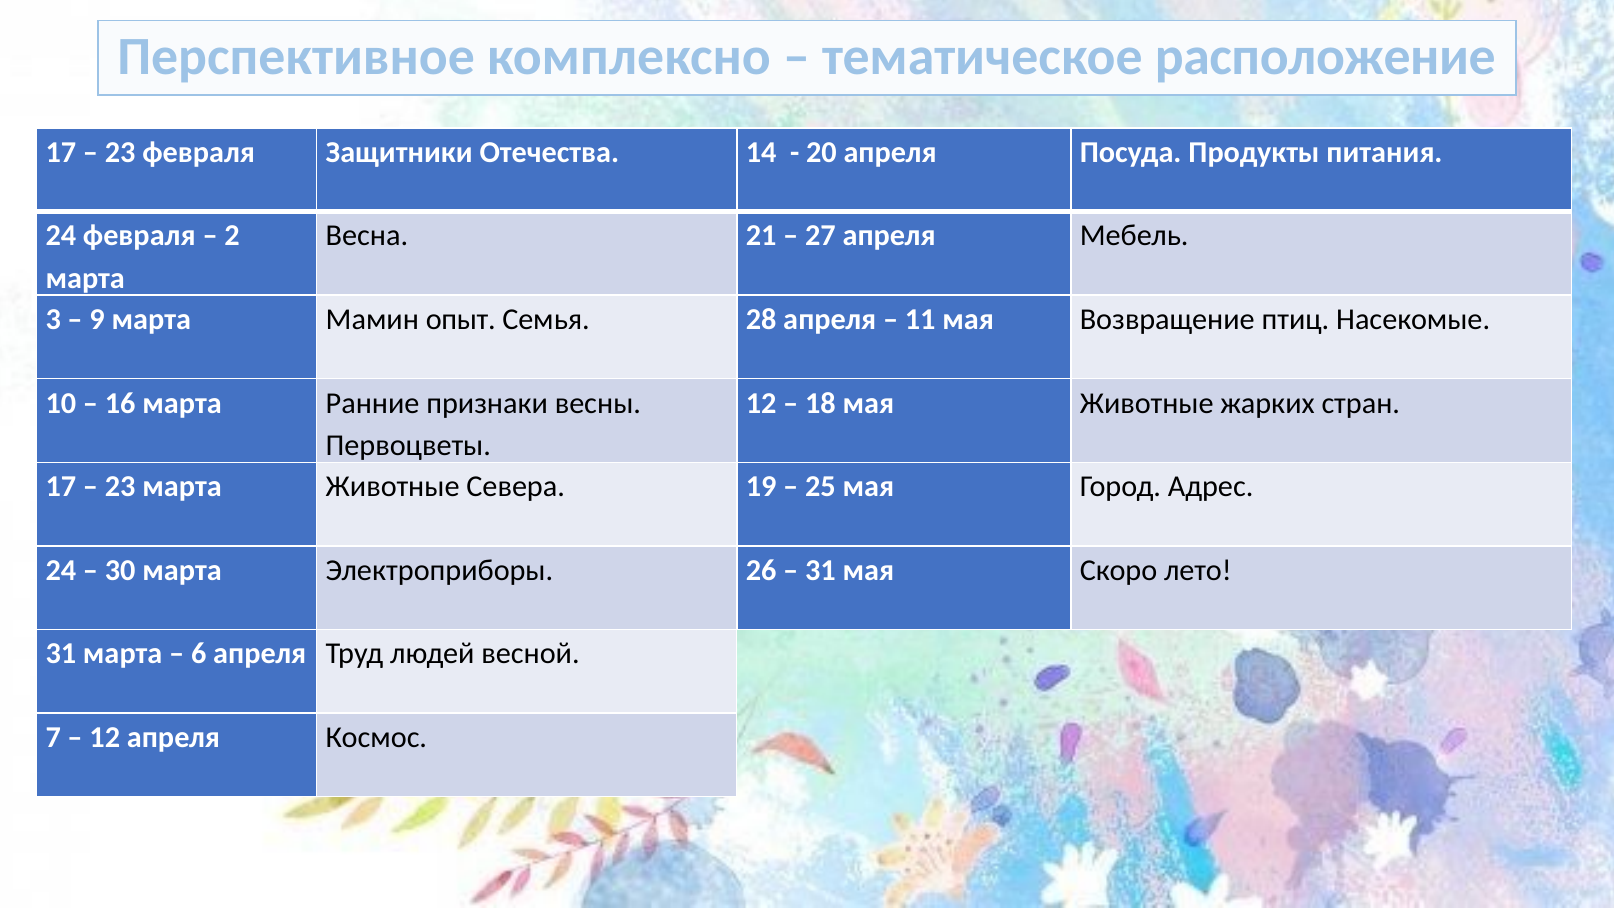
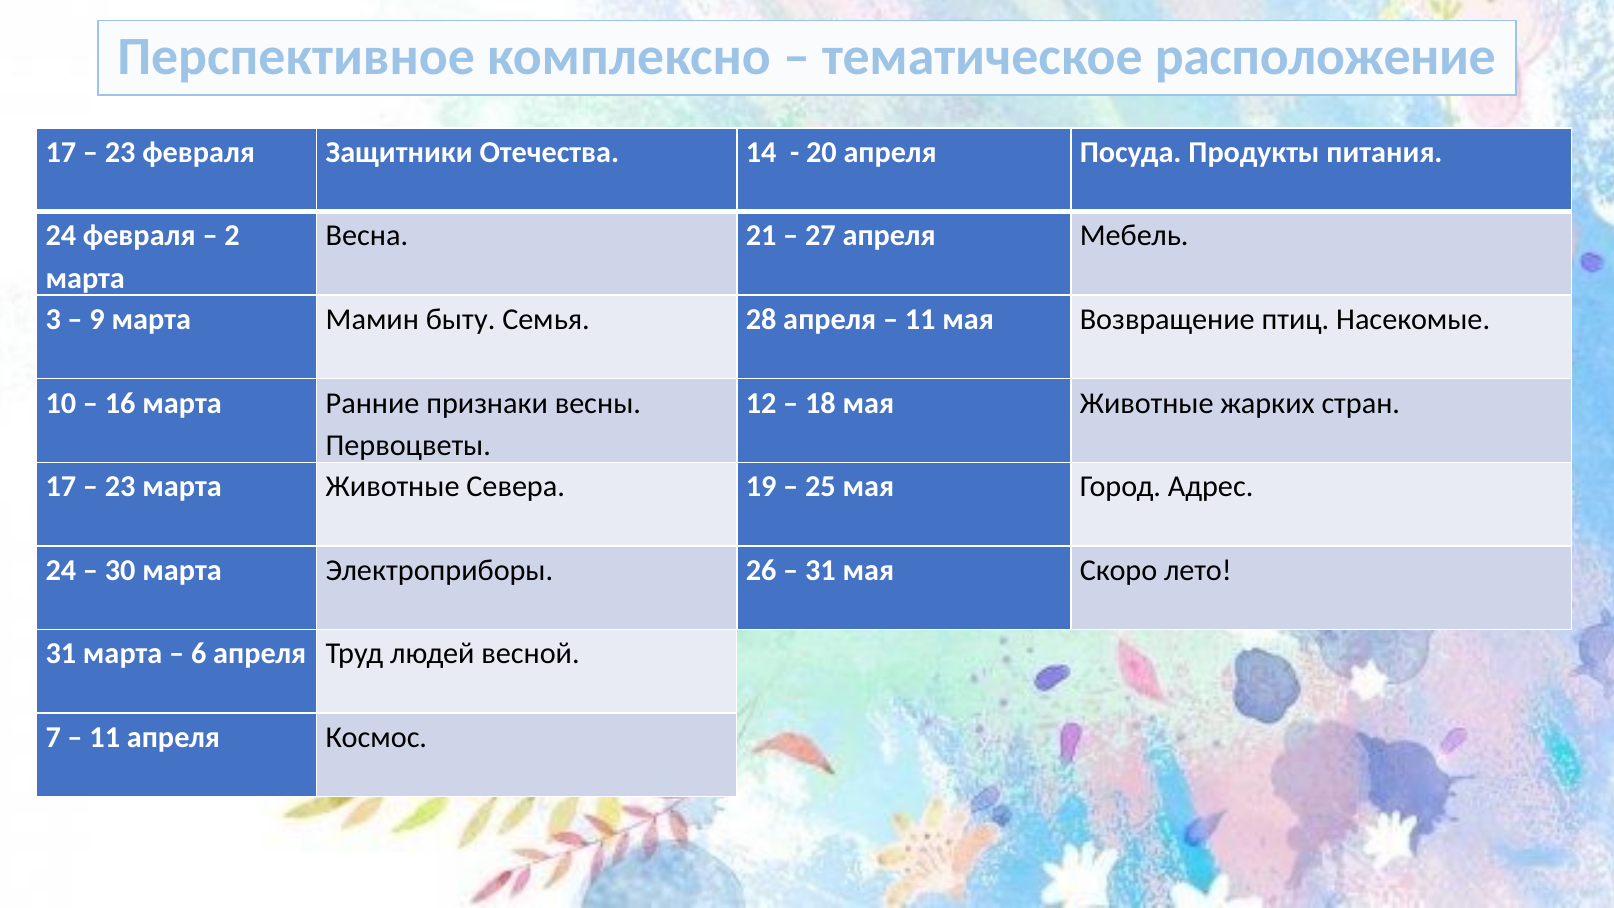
опыт: опыт -> быту
12 at (105, 737): 12 -> 11
